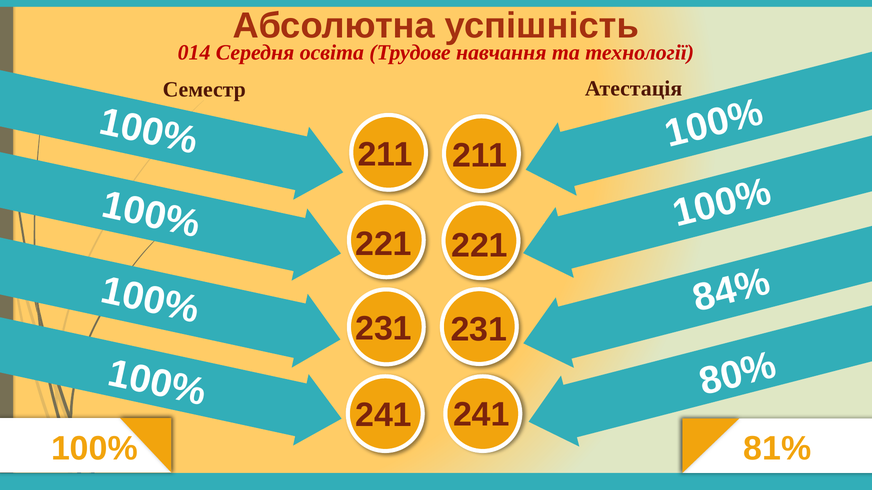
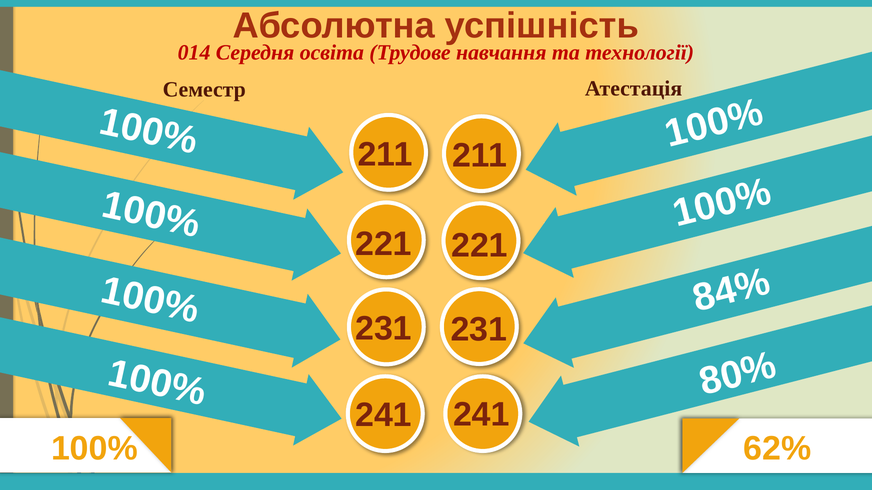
81%: 81% -> 62%
